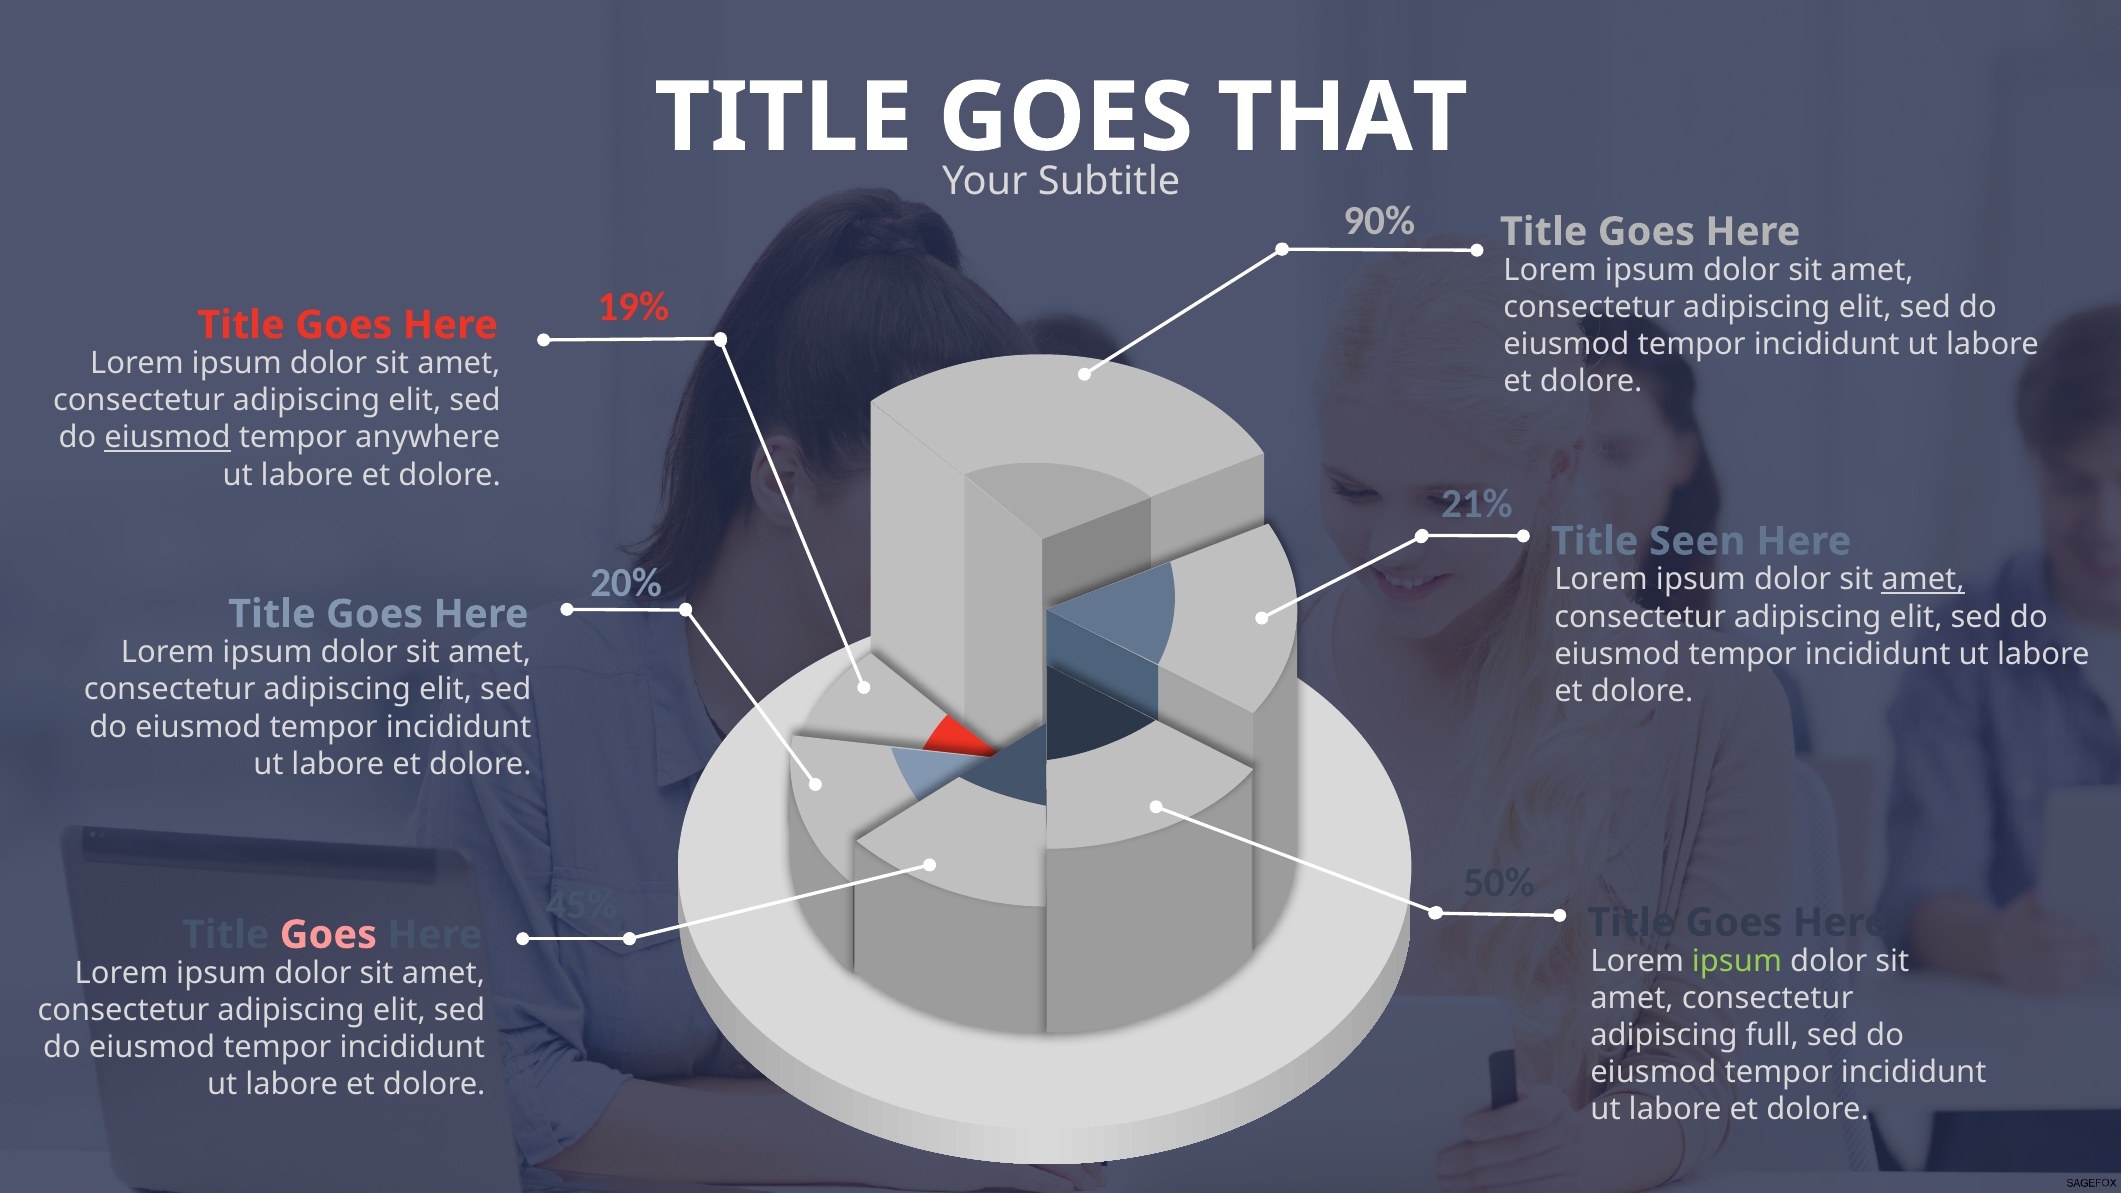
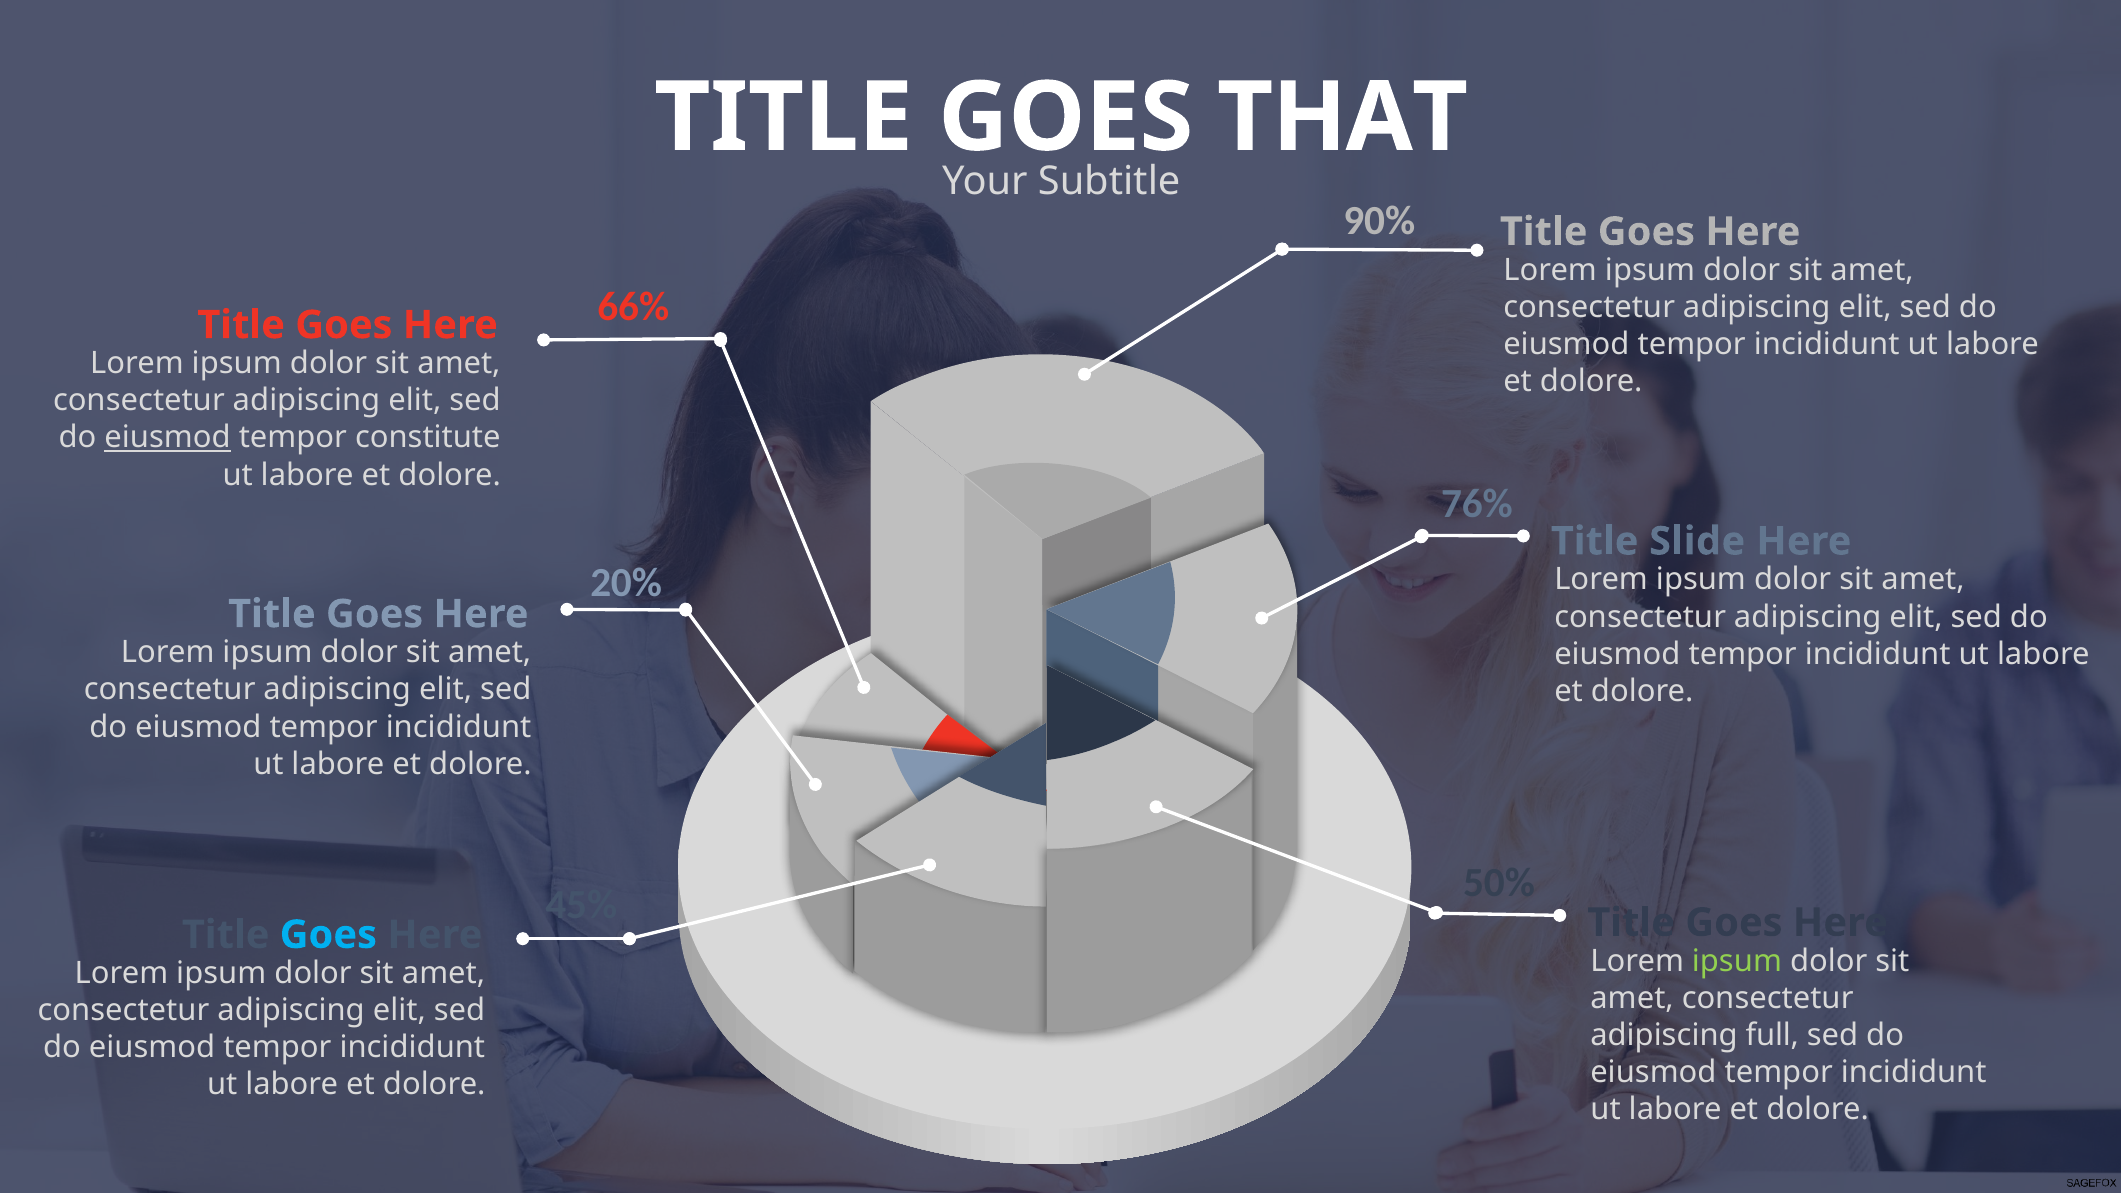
19%: 19% -> 66%
anywhere: anywhere -> constitute
21%: 21% -> 76%
Seen: Seen -> Slide
amet at (1923, 580) underline: present -> none
Goes at (328, 935) colour: pink -> light blue
